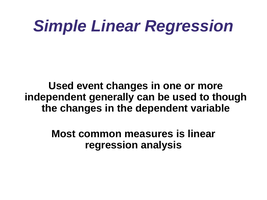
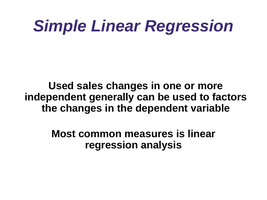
event: event -> sales
though: though -> factors
